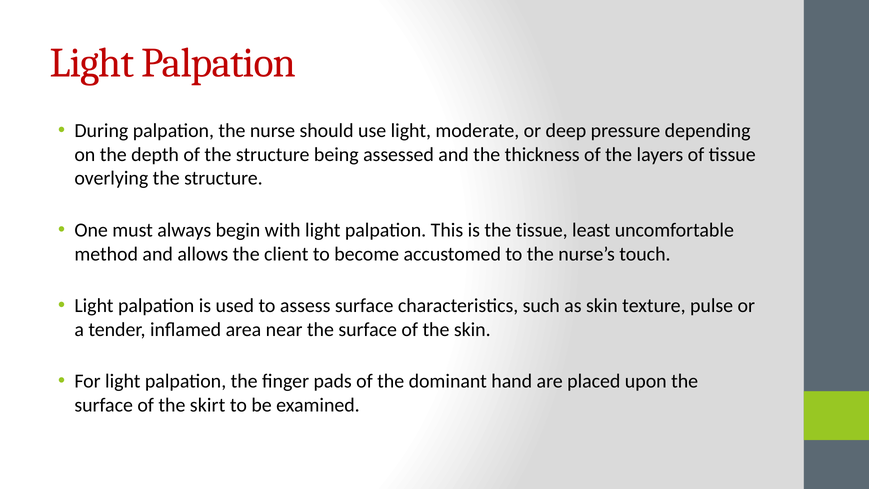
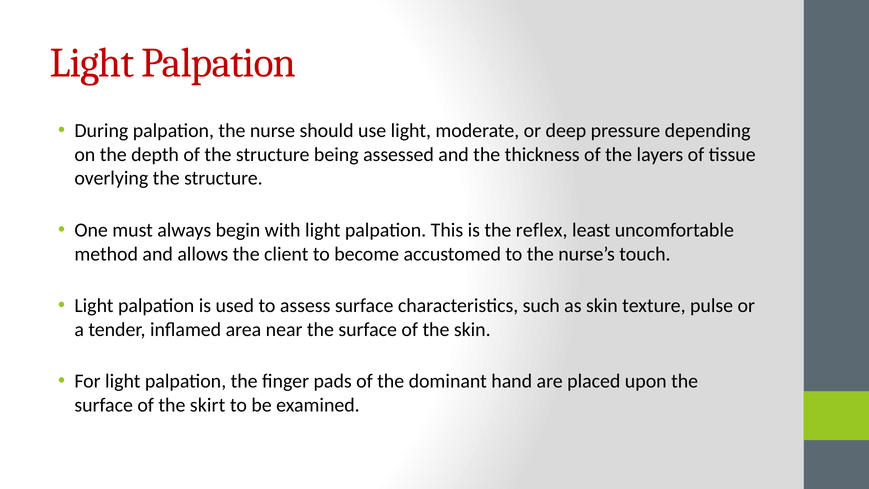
the tissue: tissue -> reflex
